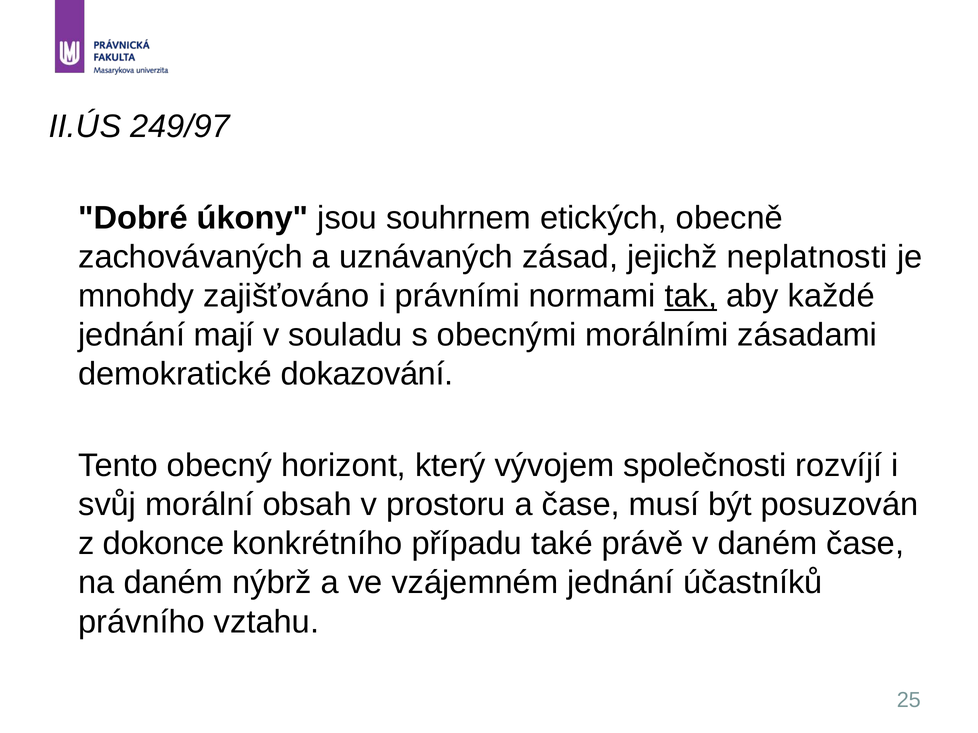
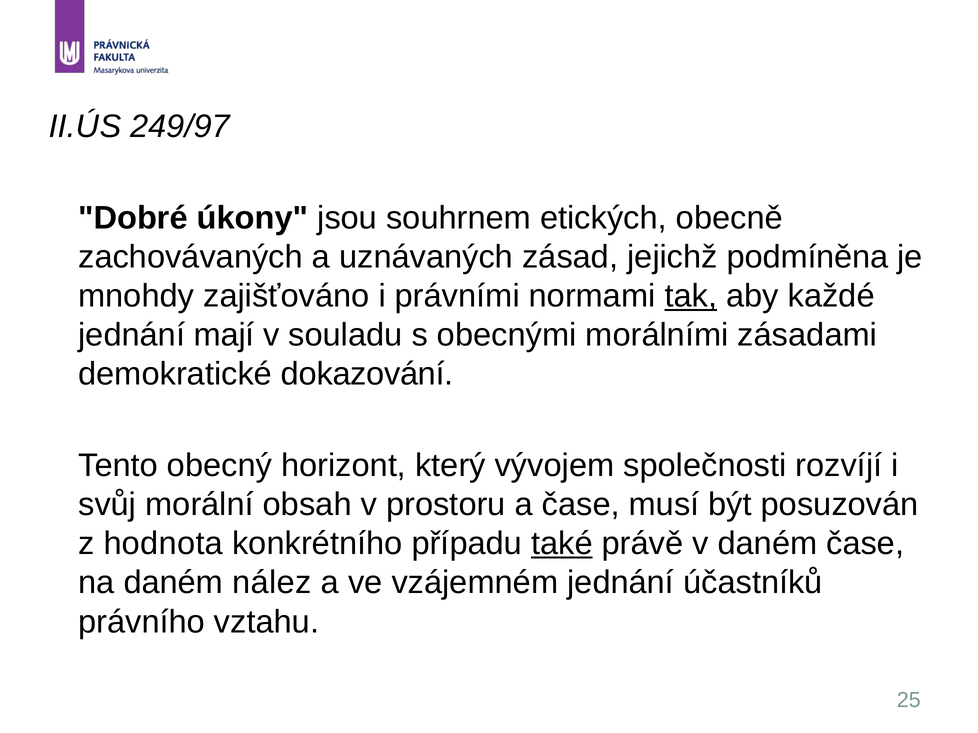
neplatnosti: neplatnosti -> podmíněna
dokonce: dokonce -> hodnota
také underline: none -> present
nýbrž: nýbrž -> nález
